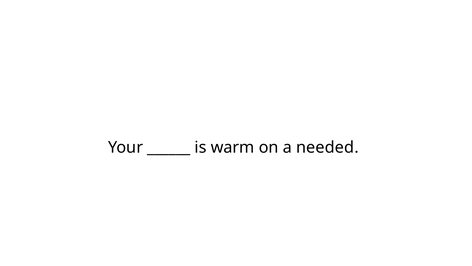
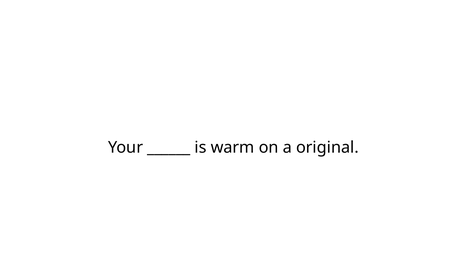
needed: needed -> original
